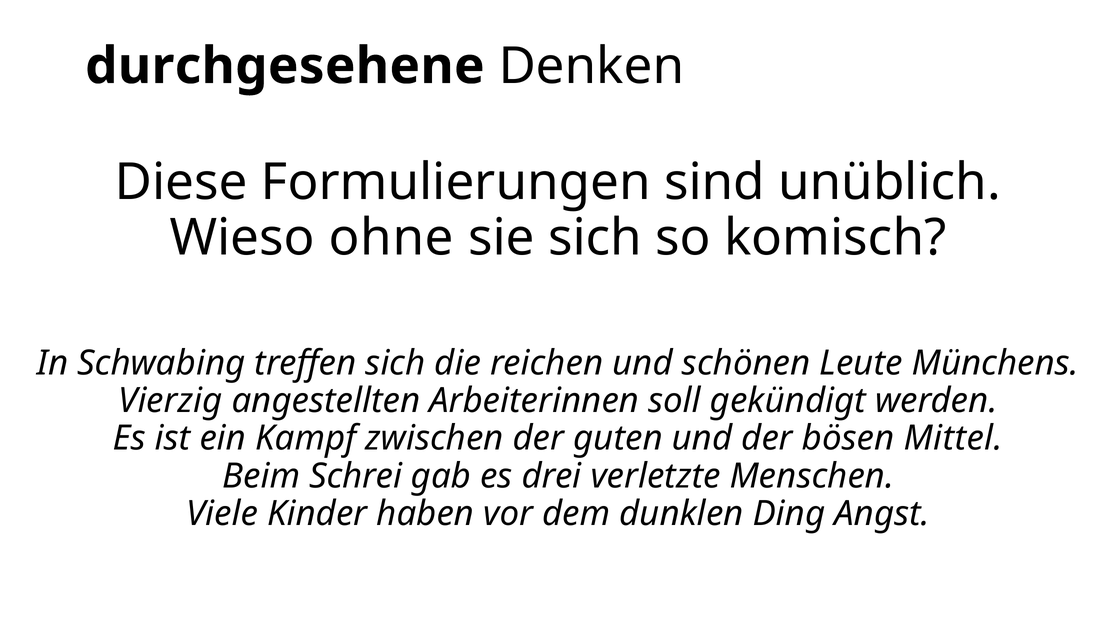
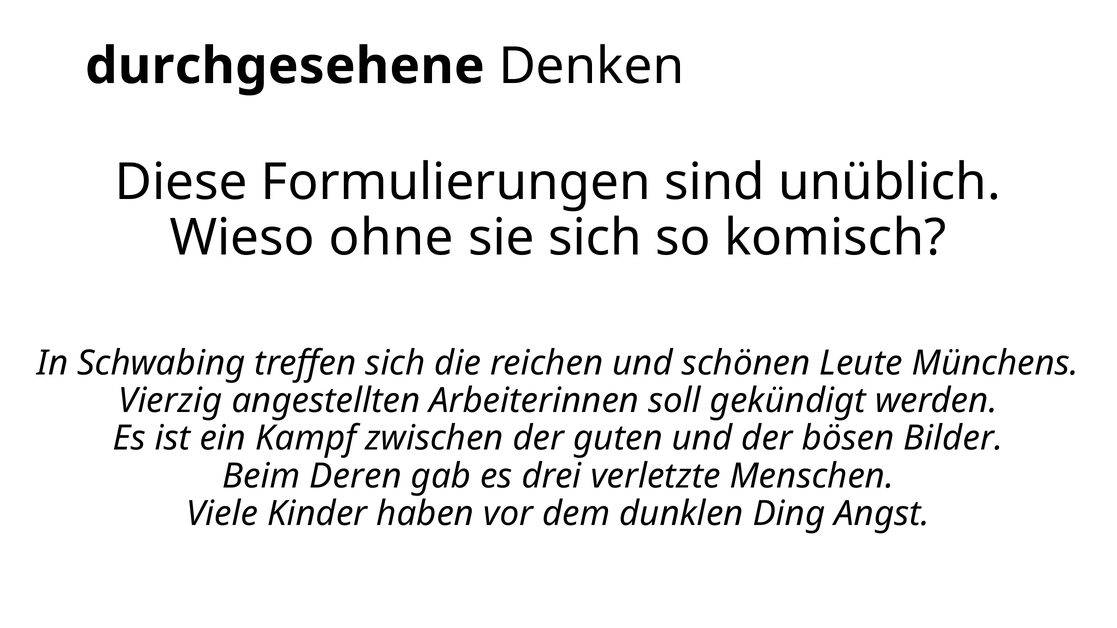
Mittel: Mittel -> Bilder
Schrei: Schrei -> Deren
